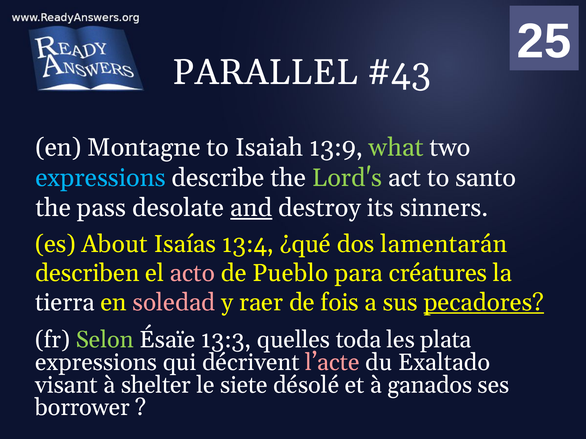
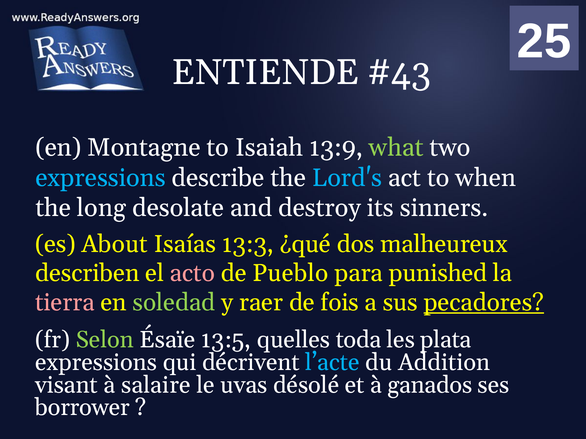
PARALLEL: PARALLEL -> ENTIENDE
Lord's colour: light green -> light blue
santo: santo -> when
pass: pass -> long
and underline: present -> none
13:4: 13:4 -> 13:3
lamentarán: lamentarán -> malheureux
créatures: créatures -> punished
tierra colour: white -> pink
soledad colour: pink -> light green
13:3: 13:3 -> 13:5
l’acte colour: pink -> light blue
Exaltado: Exaltado -> Addition
shelter: shelter -> salaire
siete: siete -> uvas
